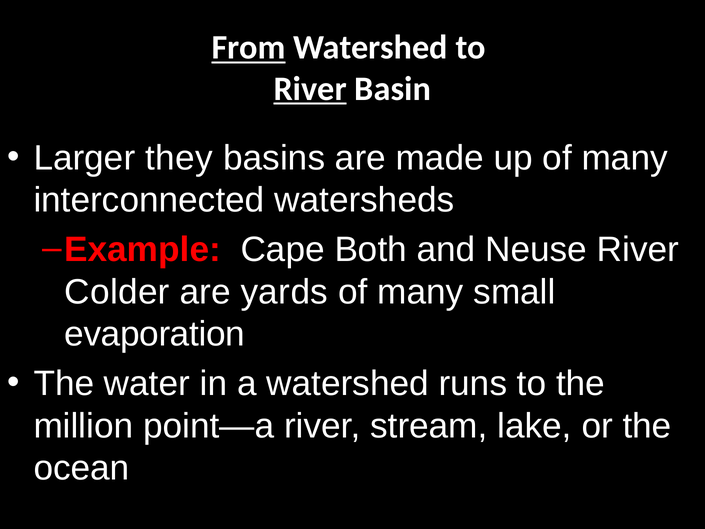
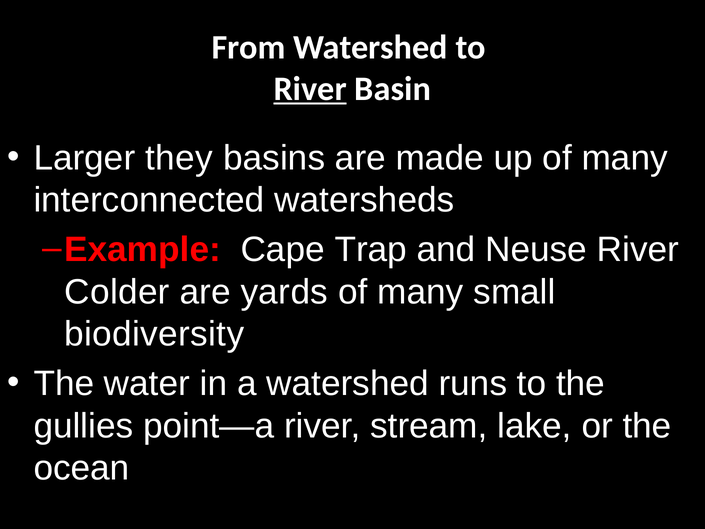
From underline: present -> none
Both: Both -> Trap
evaporation: evaporation -> biodiversity
million: million -> gullies
